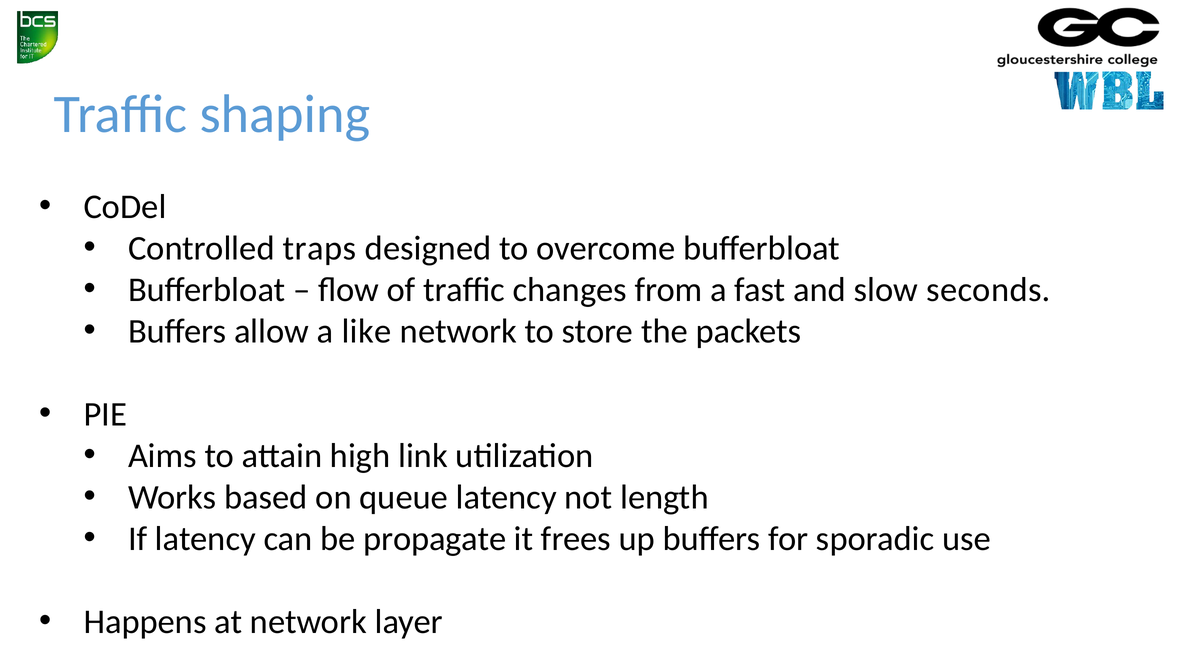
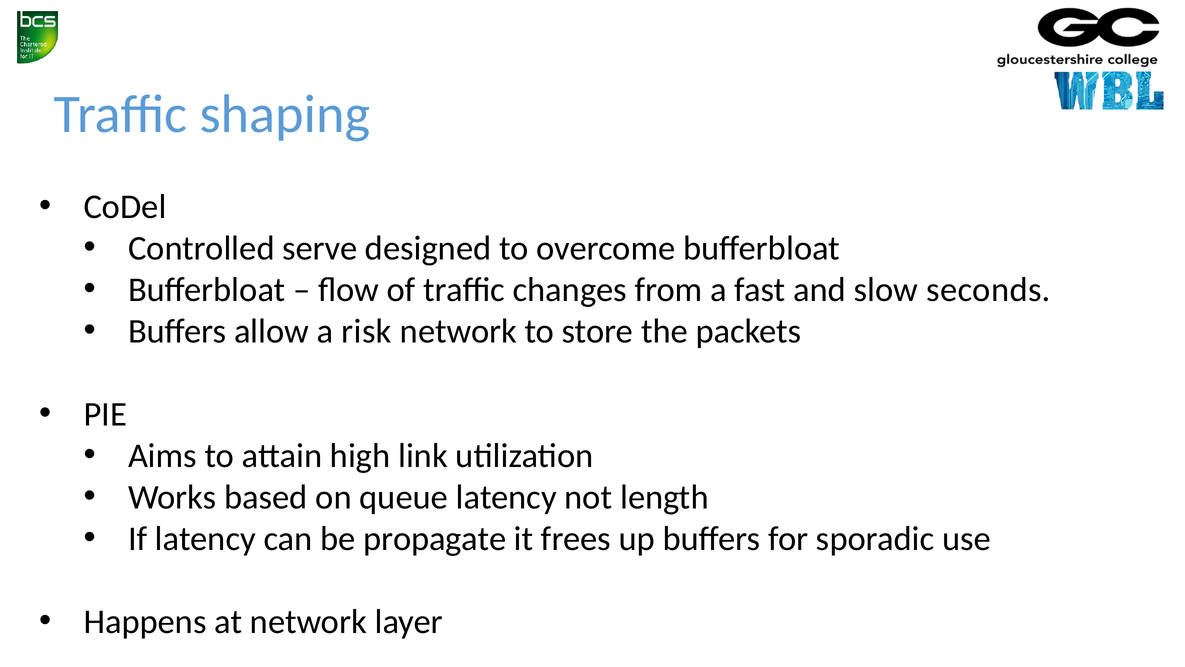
traps: traps -> serve
like: like -> risk
